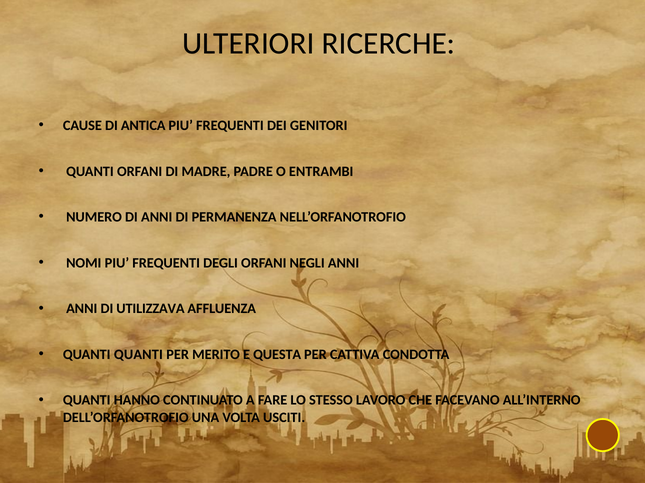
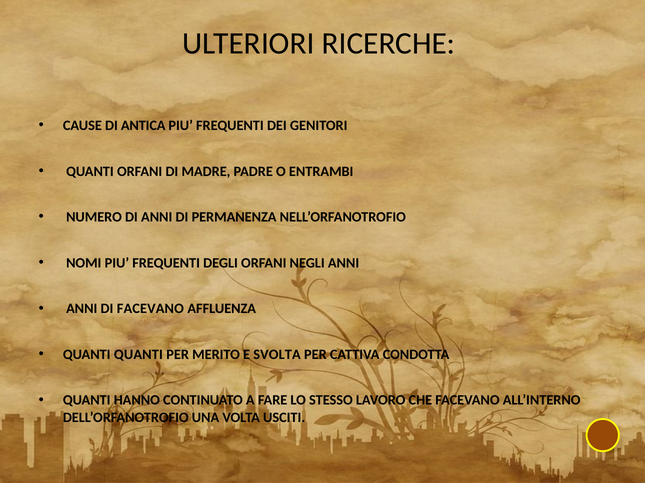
DI UTILIZZAVA: UTILIZZAVA -> FACEVANO
QUESTA: QUESTA -> SVOLTA
